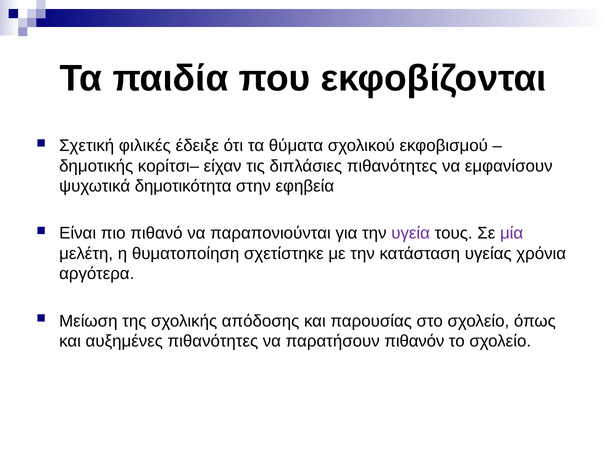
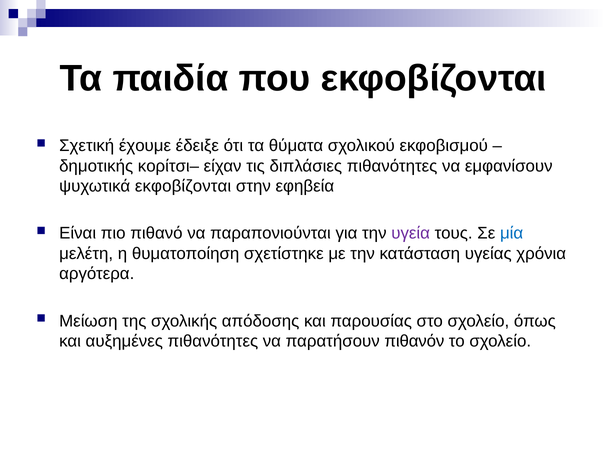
φιλικές: φιλικές -> έχουμε
ψυχωτικά δημοτικότητα: δημοτικότητα -> εκφοβίζονται
μία colour: purple -> blue
